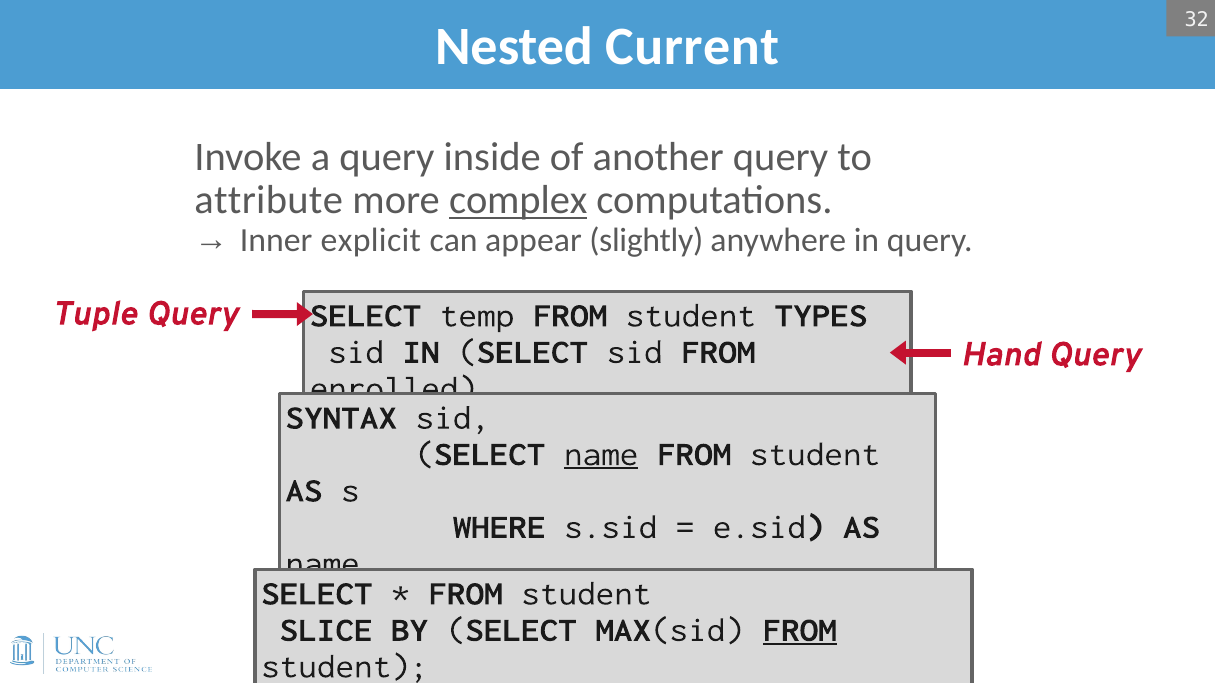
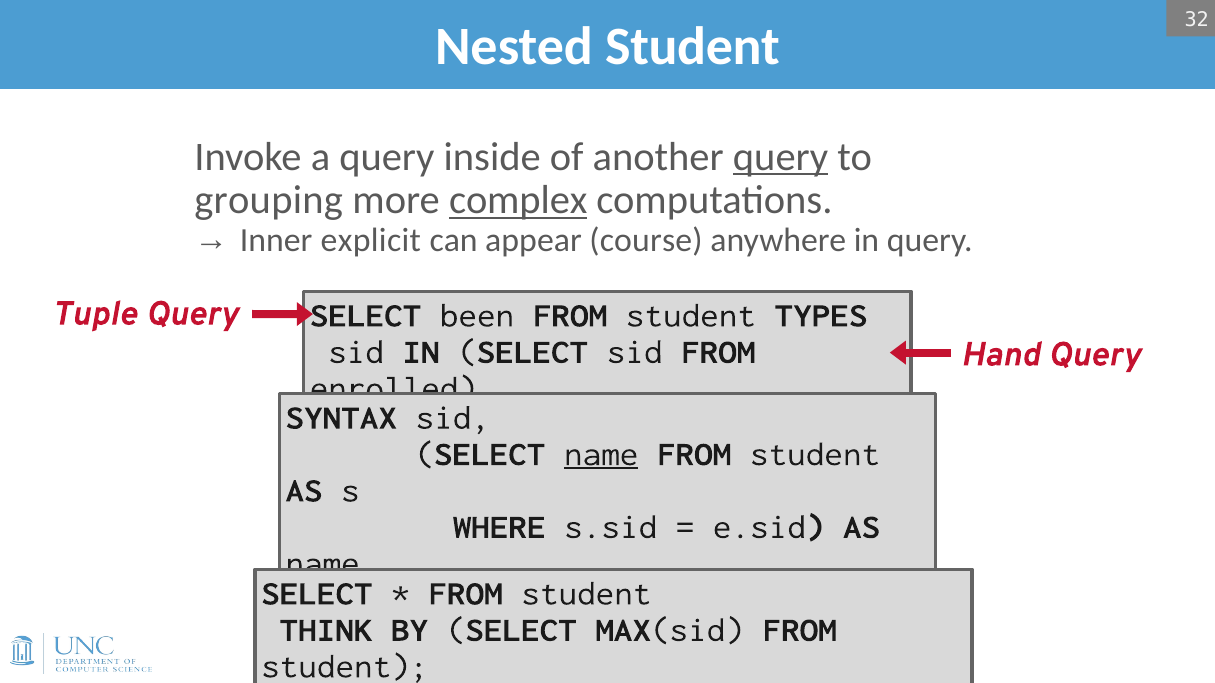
Nested Current: Current -> Student
query at (781, 157) underline: none -> present
attribute: attribute -> grouping
slightly: slightly -> course
temp: temp -> been
SLICE: SLICE -> THINK
FROM at (800, 630) underline: present -> none
